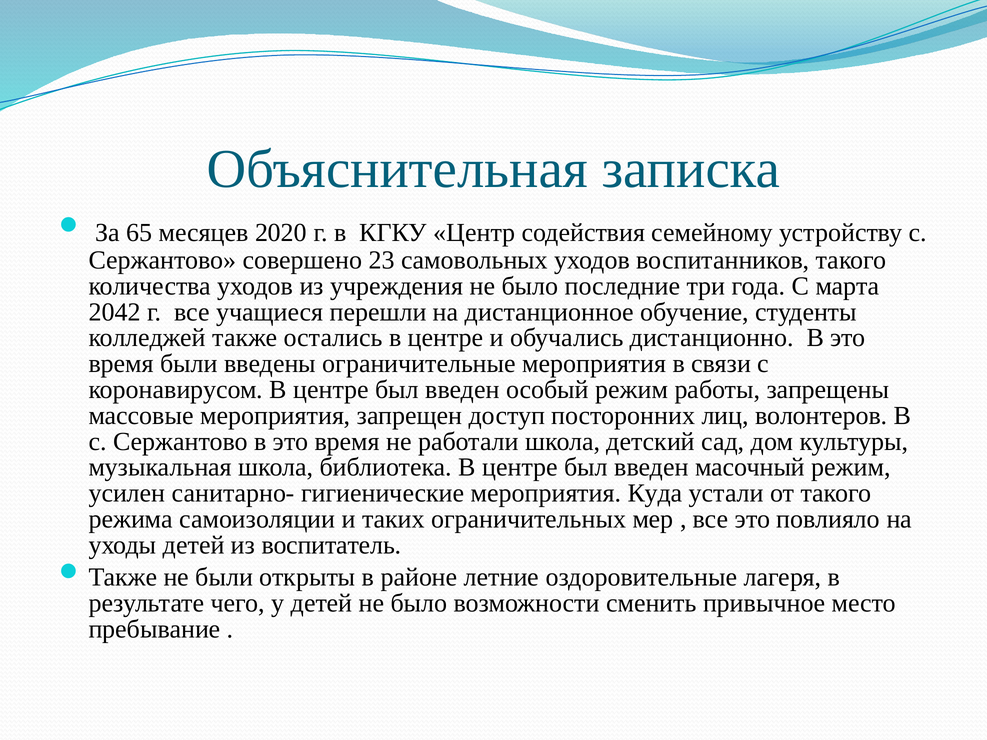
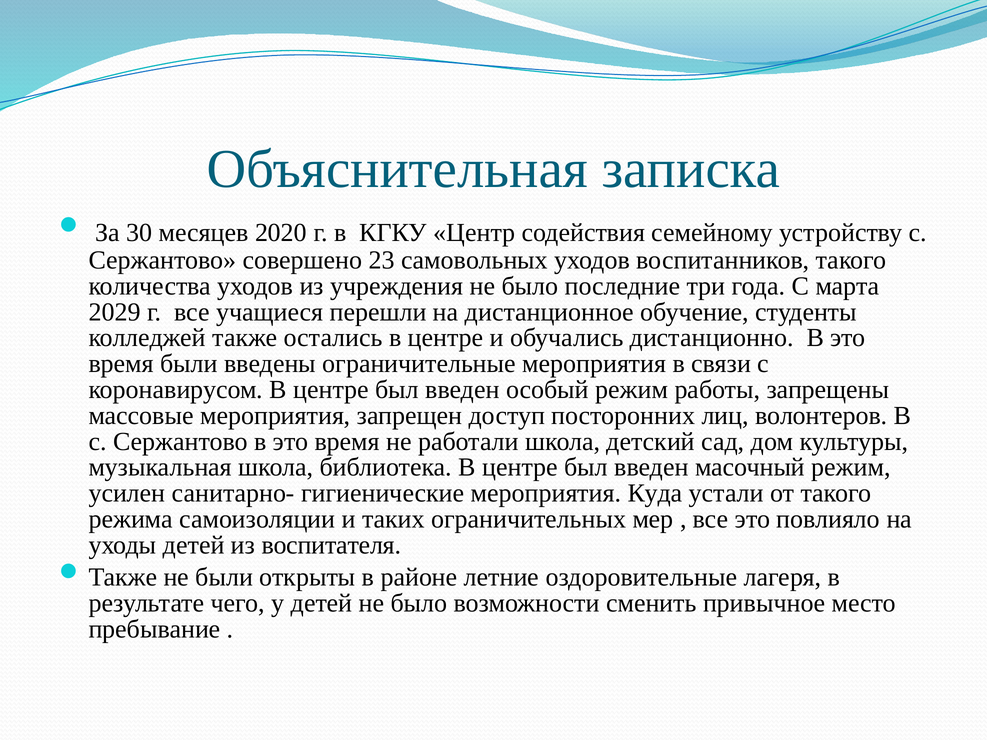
65: 65 -> 30
2042: 2042 -> 2029
воспитатель: воспитатель -> воспитателя
